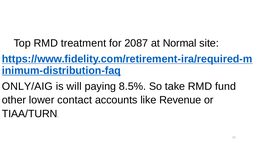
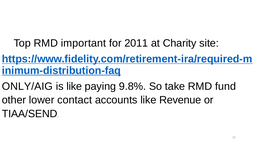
treatment: treatment -> important
2087: 2087 -> 2011
Normal: Normal -> Charity
is will: will -> like
8.5%: 8.5% -> 9.8%
TIAA/TURN: TIAA/TURN -> TIAA/SEND
